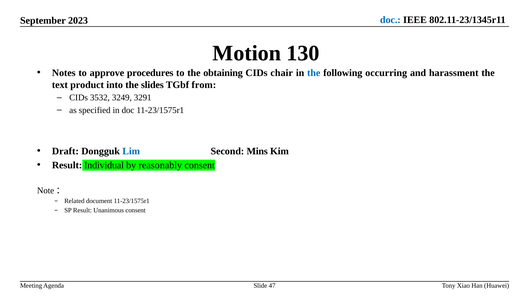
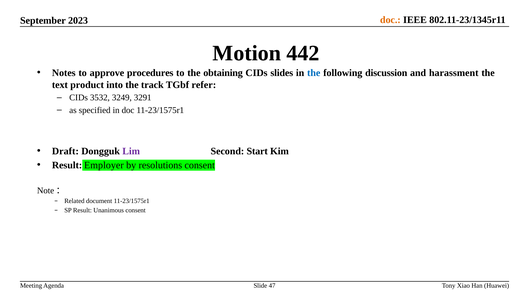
doc at (390, 20) colour: blue -> orange
130: 130 -> 442
chair: chair -> slides
occurring: occurring -> discussion
slides: slides -> track
from: from -> refer
Lim colour: blue -> purple
Mins: Mins -> Start
Individual: Individual -> Employer
reasonably: reasonably -> resolutions
